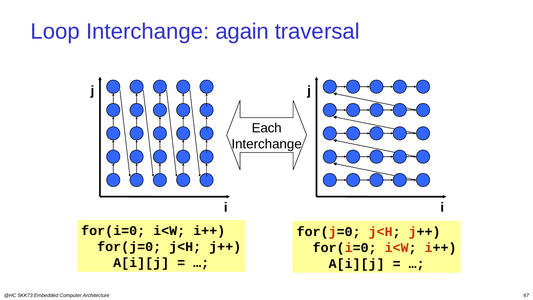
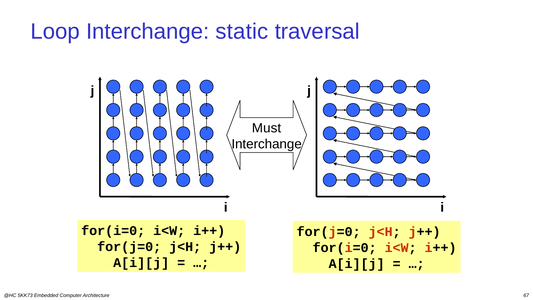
again: again -> static
Each: Each -> Must
